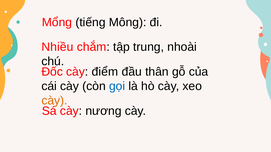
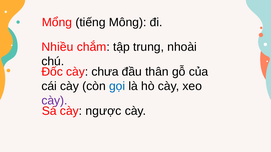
điểm: điểm -> chưa
cày at (54, 101) colour: orange -> purple
nương: nương -> ngược
